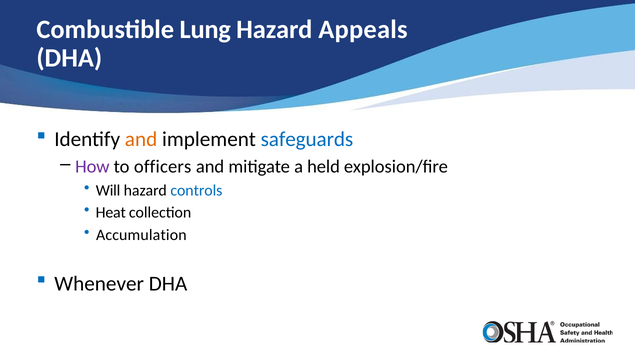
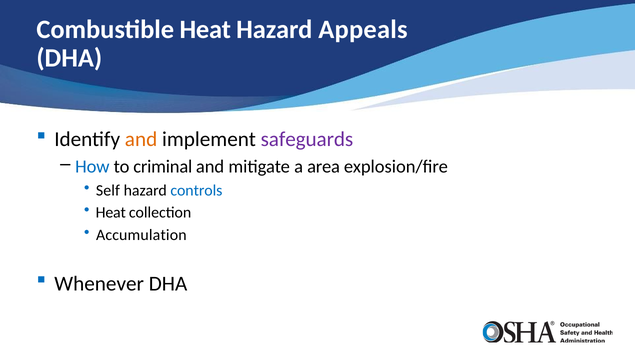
Combustible Lung: Lung -> Heat
safeguards colour: blue -> purple
How colour: purple -> blue
officers: officers -> criminal
held: held -> area
Will: Will -> Self
